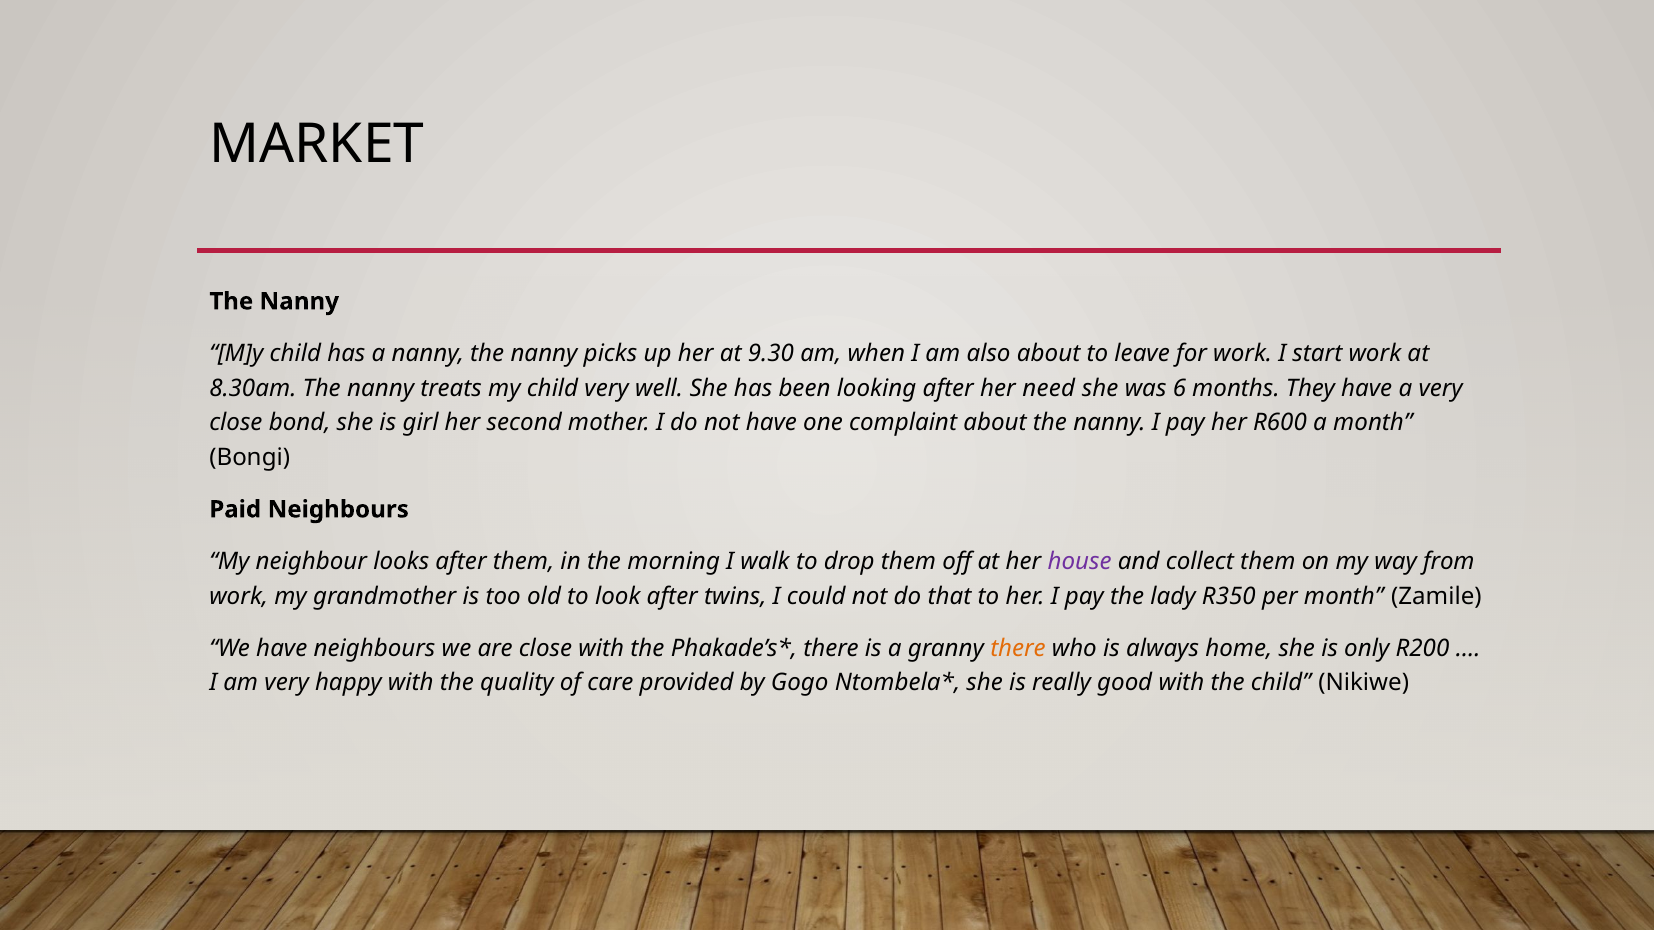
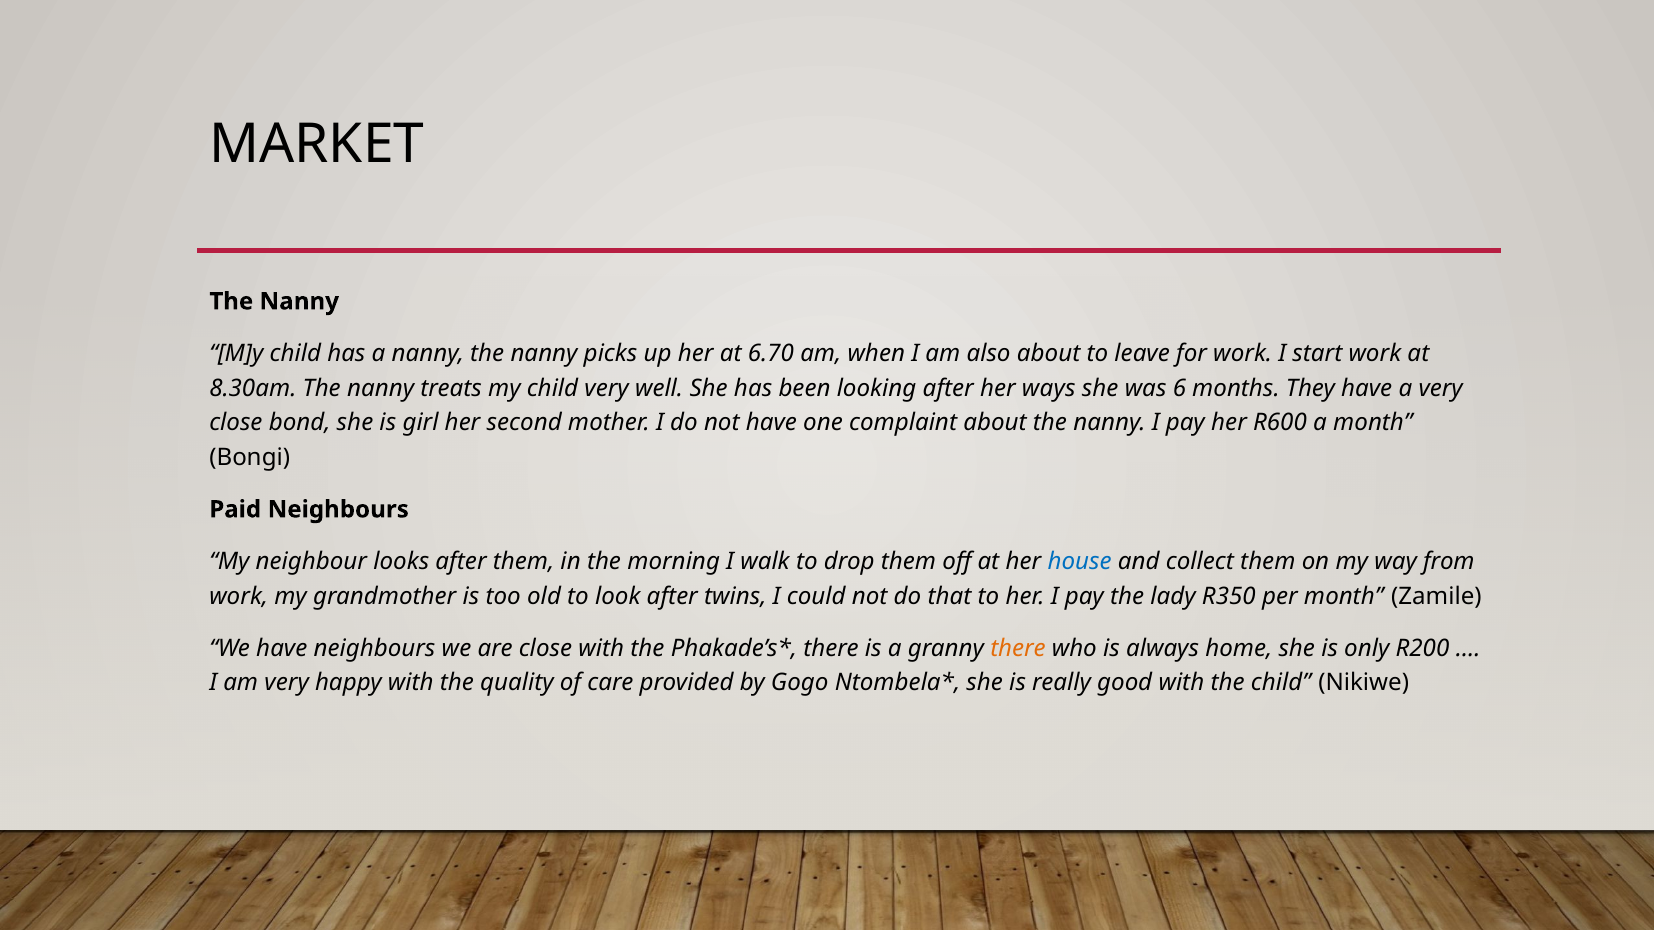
9.30: 9.30 -> 6.70
need: need -> ways
house colour: purple -> blue
